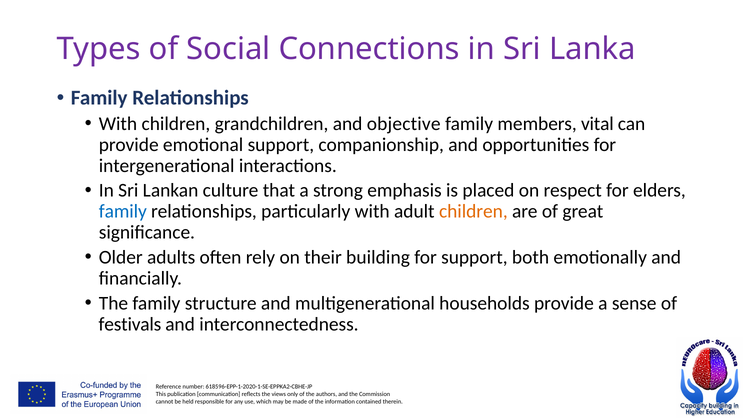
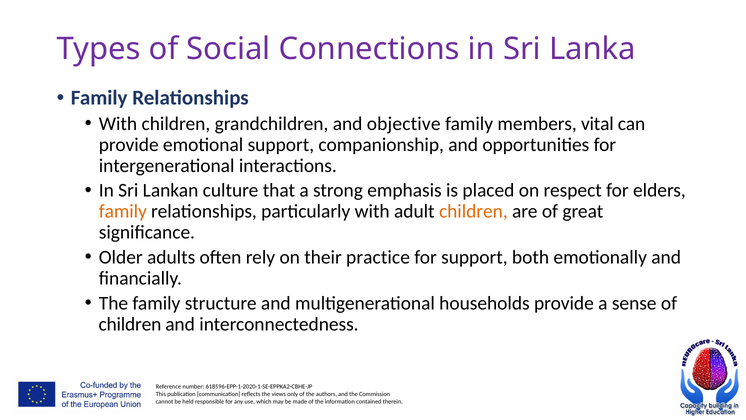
family at (123, 211) colour: blue -> orange
building: building -> practice
festivals at (130, 324): festivals -> children
